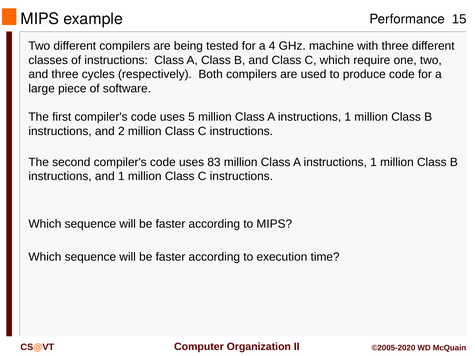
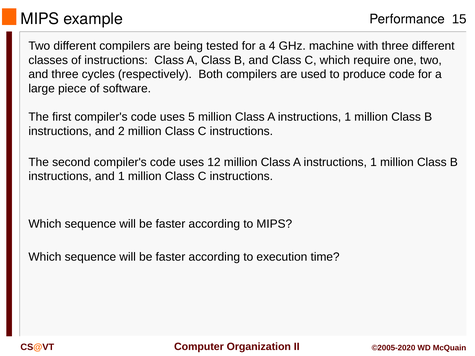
83: 83 -> 12
